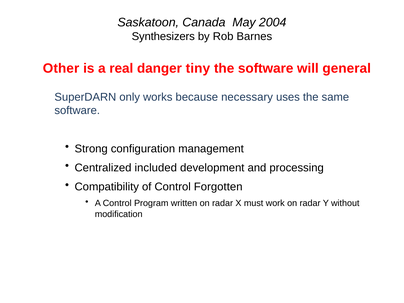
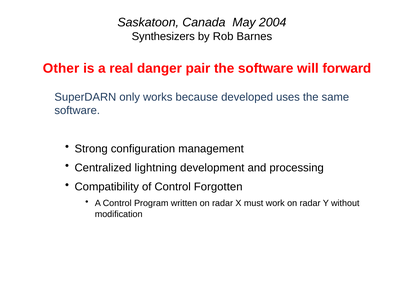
tiny: tiny -> pair
general: general -> forward
necessary: necessary -> developed
included: included -> lightning
